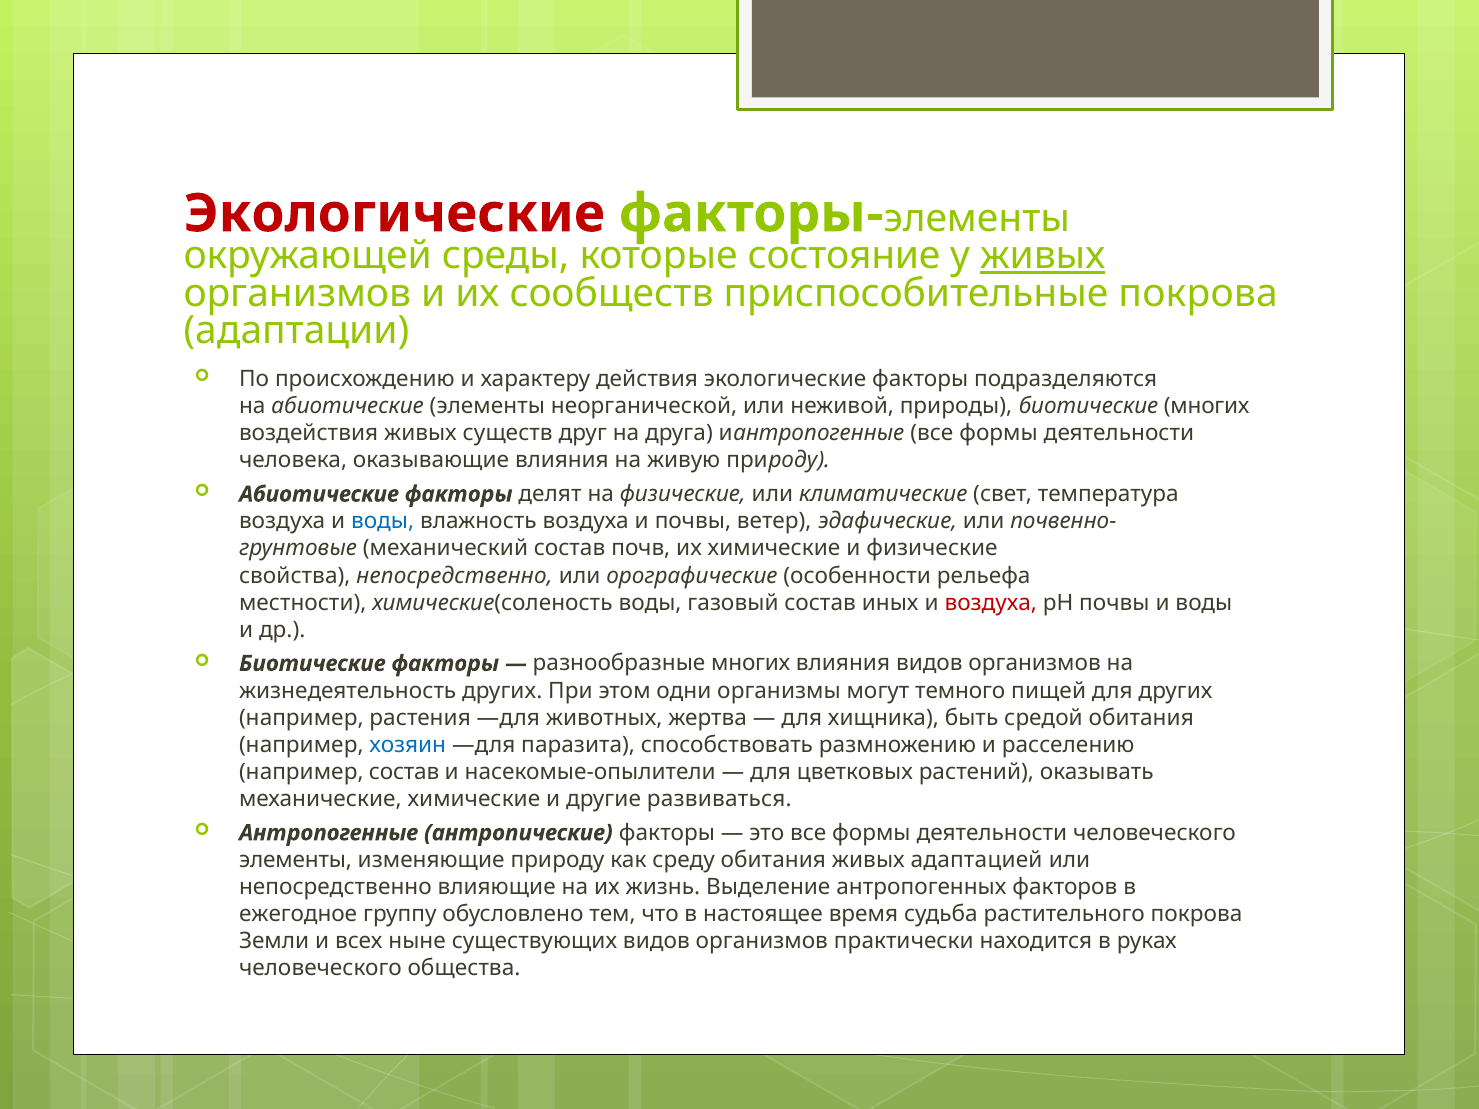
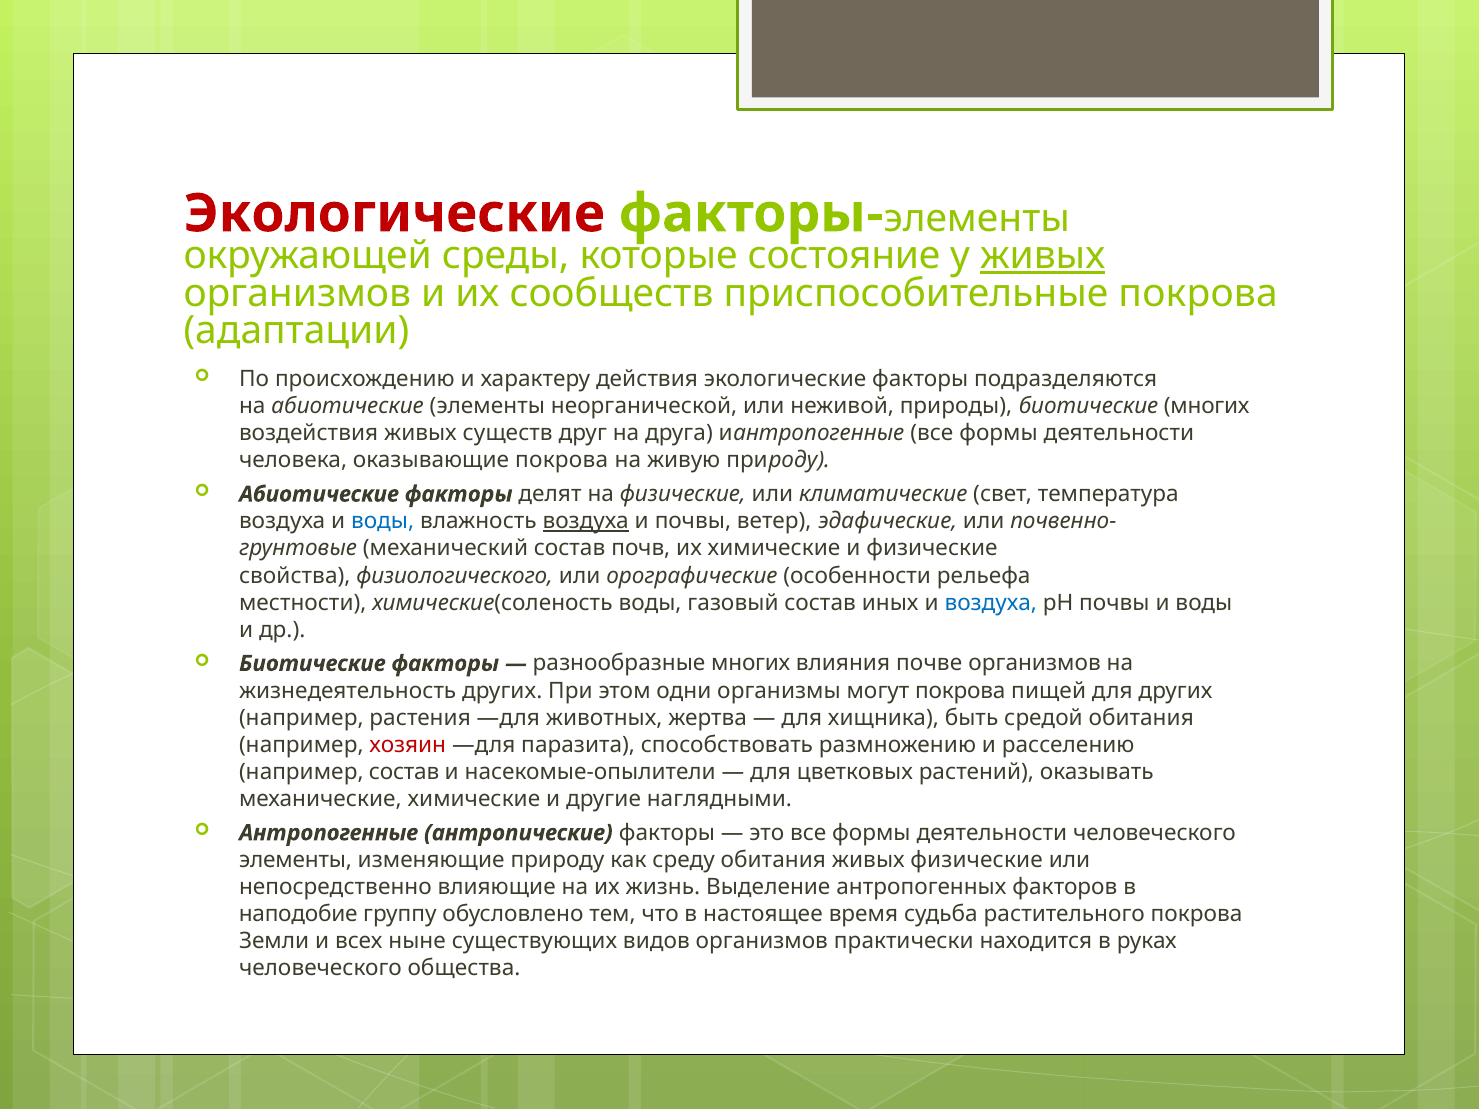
оказывающие влияния: влияния -> покрова
воздуха at (586, 521) underline: none -> present
свойства непосредственно: непосредственно -> физиологического
воздуха at (991, 603) colour: red -> blue
влияния видов: видов -> почве
могут темного: темного -> покрова
хозяин colour: blue -> red
развиваться: развиваться -> наглядными
живых адаптацией: адаптацией -> физические
ежегодное: ежегодное -> наподобие
